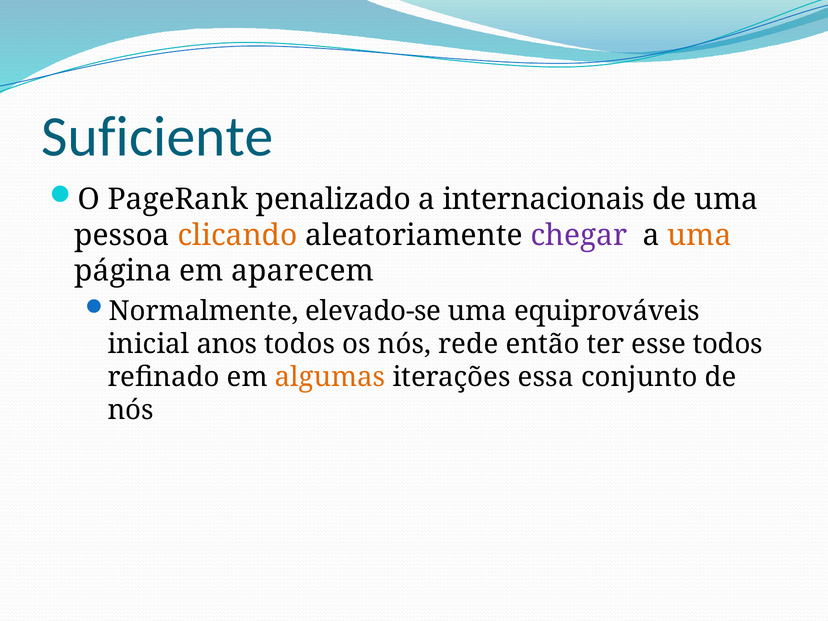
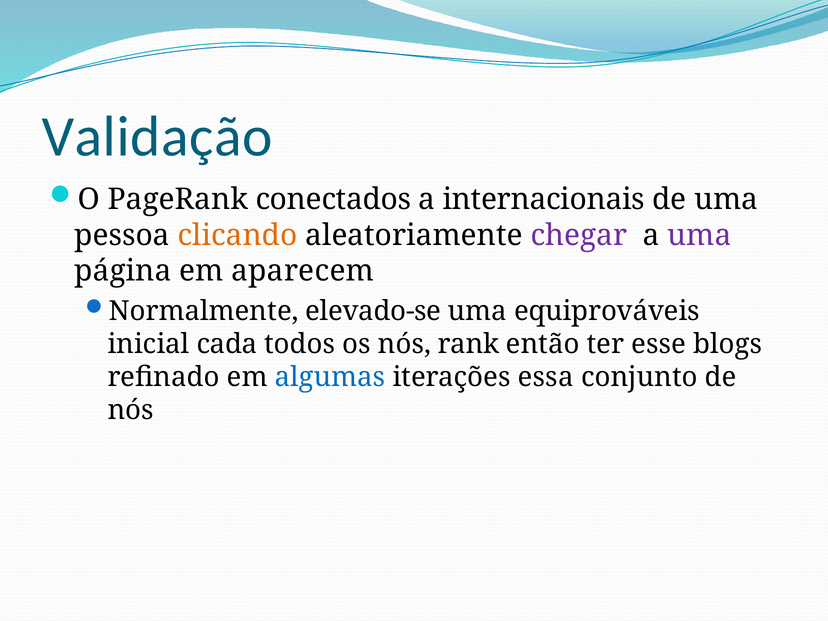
Suficiente: Suficiente -> Validação
penalizado: penalizado -> conectados
uma at (699, 235) colour: orange -> purple
anos: anos -> cada
rede: rede -> rank
esse todos: todos -> blogs
algumas colour: orange -> blue
